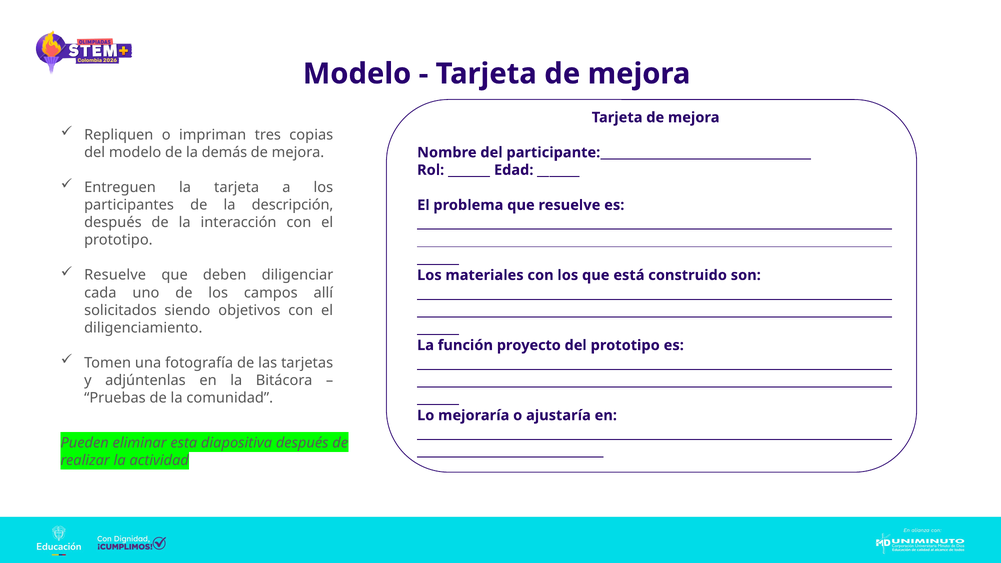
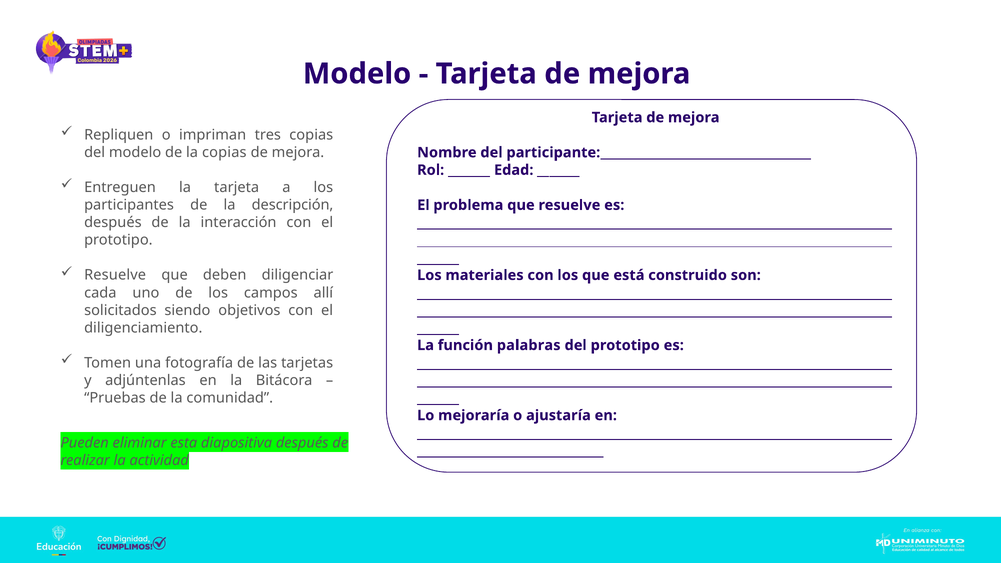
la demás: demás -> copias
proyecto: proyecto -> palabras
